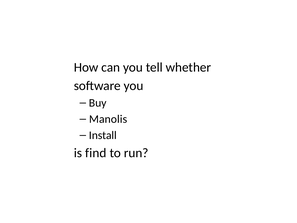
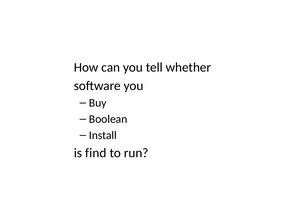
Manolis: Manolis -> Boolean
